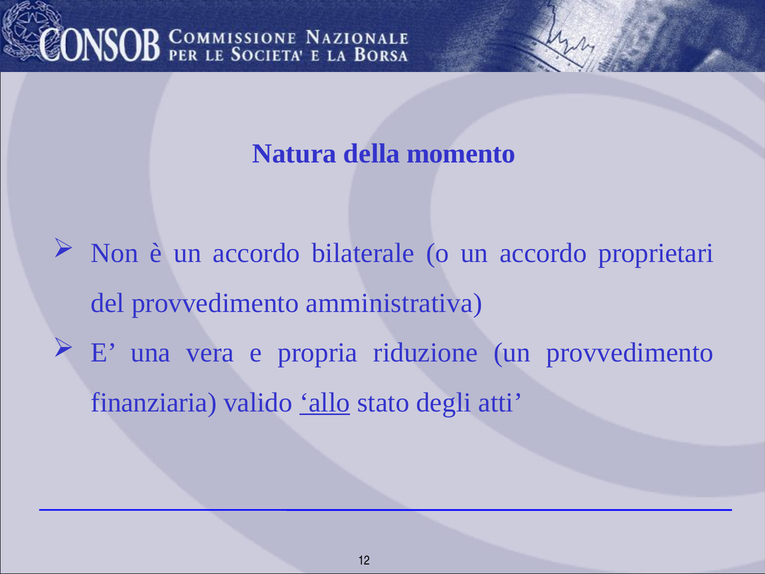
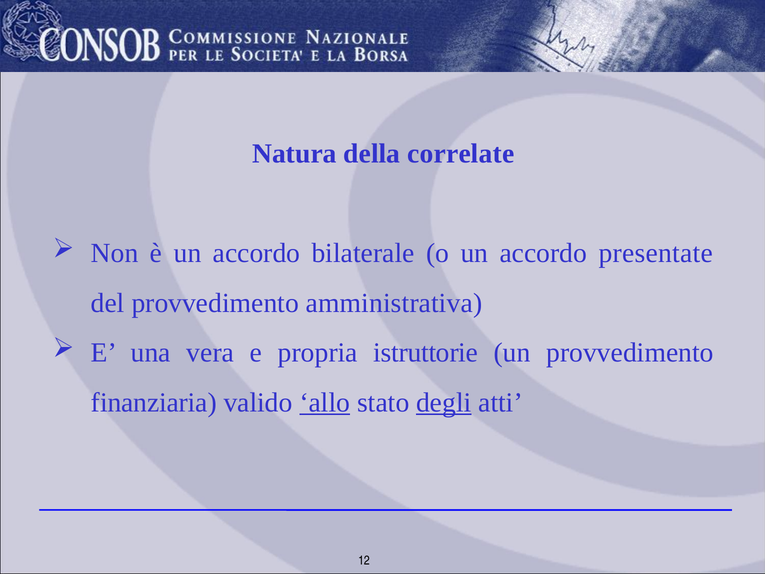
momento: momento -> correlate
proprietari: proprietari -> presentate
riduzione: riduzione -> istruttorie
degli underline: none -> present
